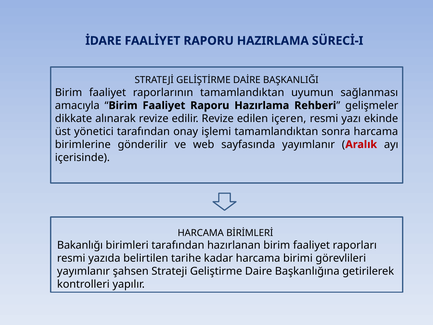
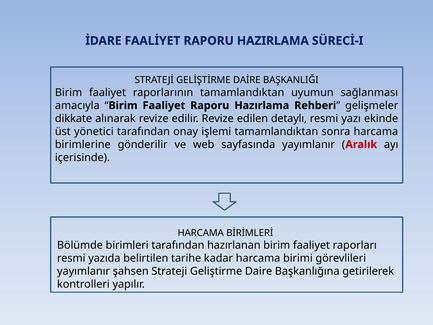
içeren: içeren -> detaylı
Bakanlığı: Bakanlığı -> Bölümde
